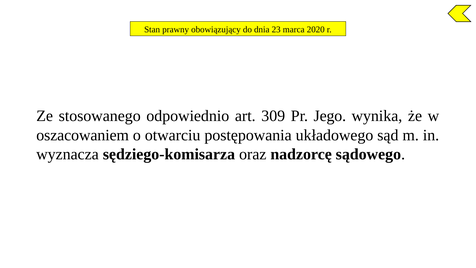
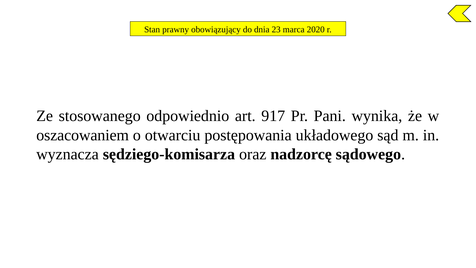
309: 309 -> 917
Jego: Jego -> Pani
